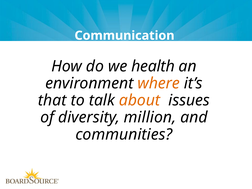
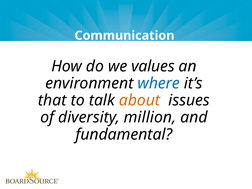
health: health -> values
where colour: orange -> blue
communities: communities -> fundamental
